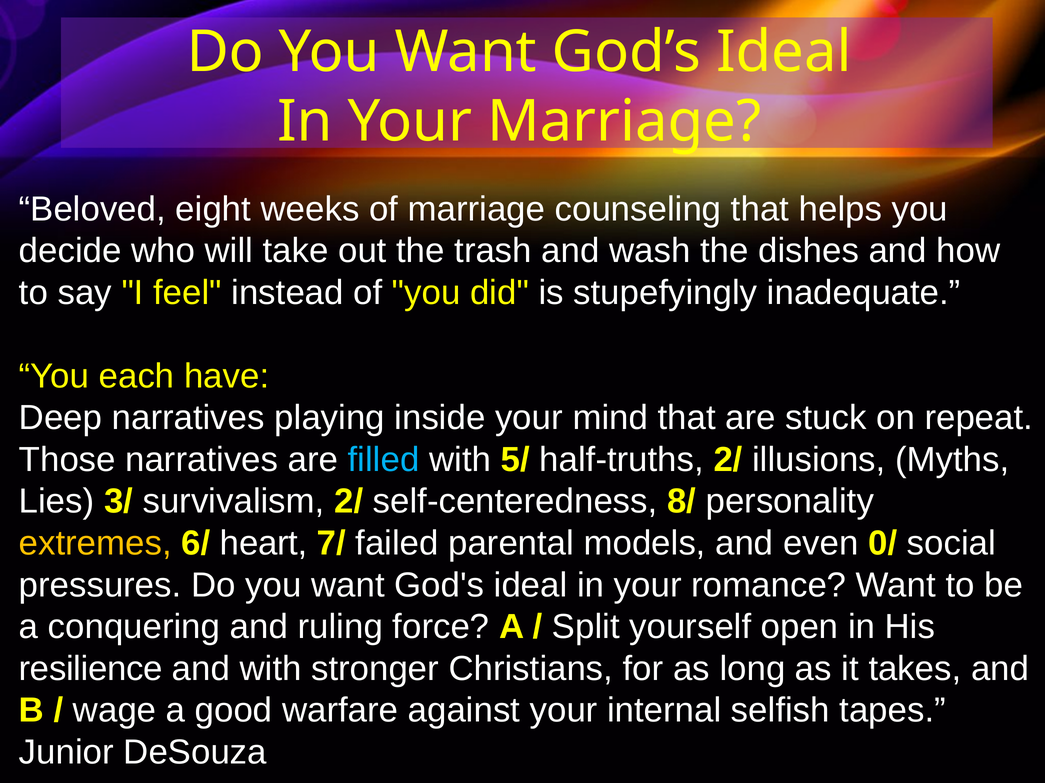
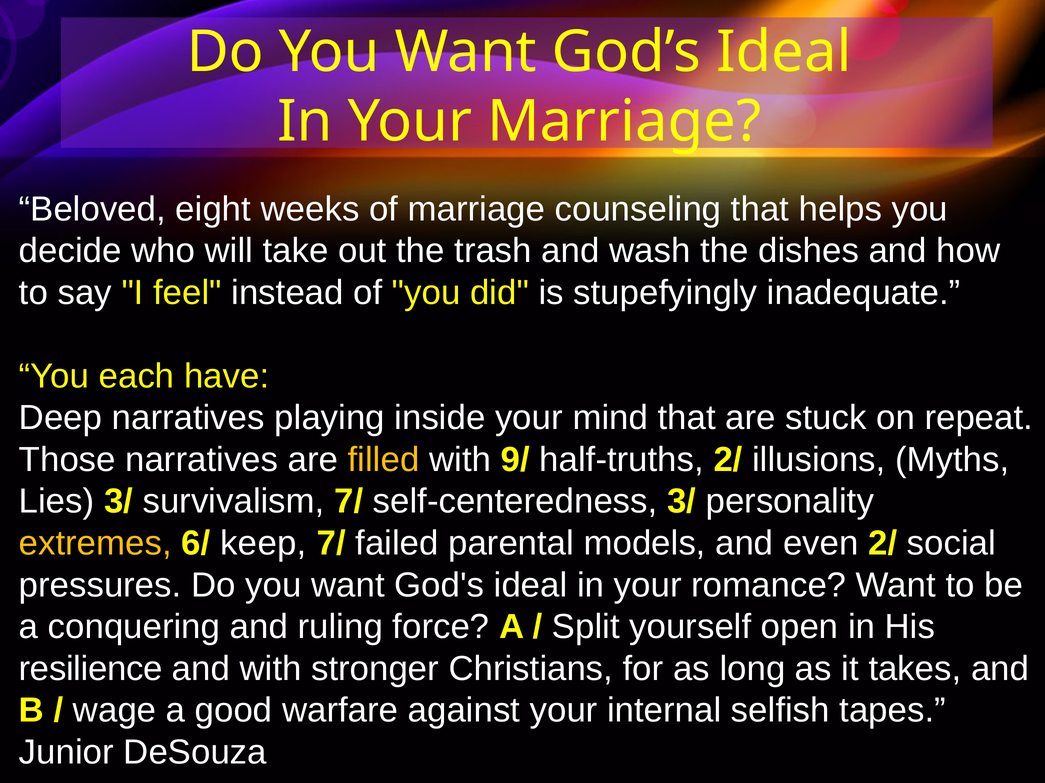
filled colour: light blue -> yellow
5/: 5/ -> 9/
survivalism 2/: 2/ -> 7/
self-centeredness 8/: 8/ -> 3/
heart: heart -> keep
even 0/: 0/ -> 2/
